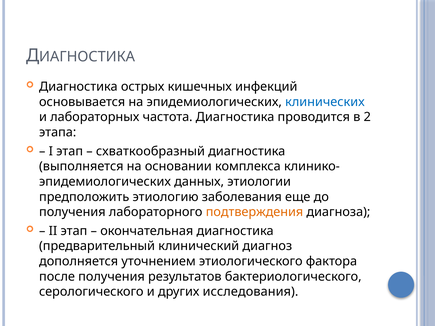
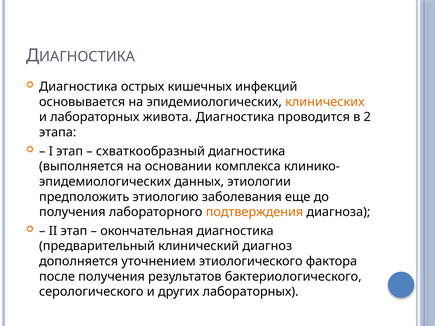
клинических colour: blue -> orange
частота: частота -> живота
других исследования: исследования -> лабораторных
